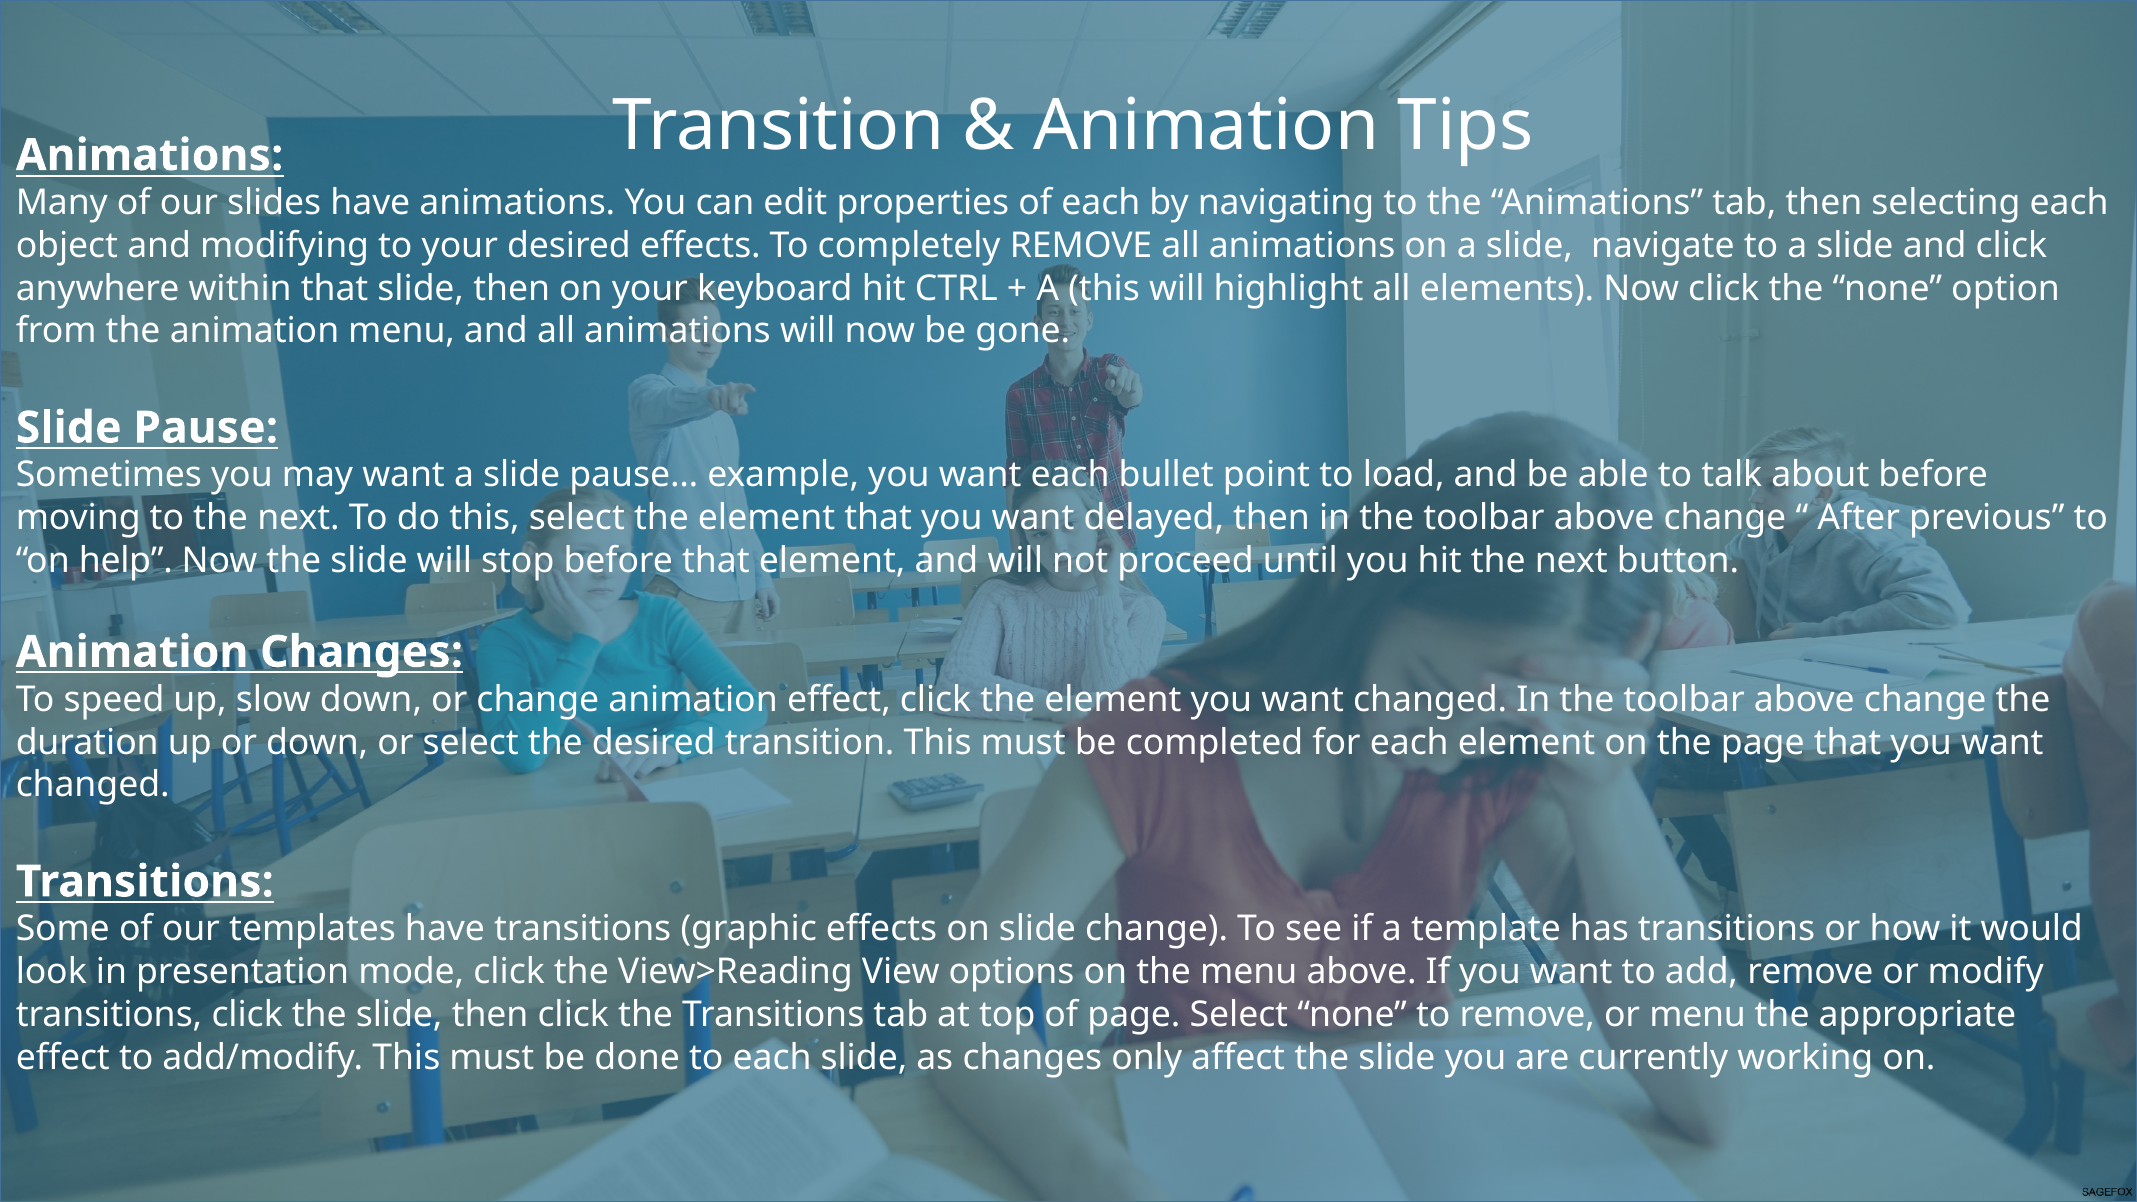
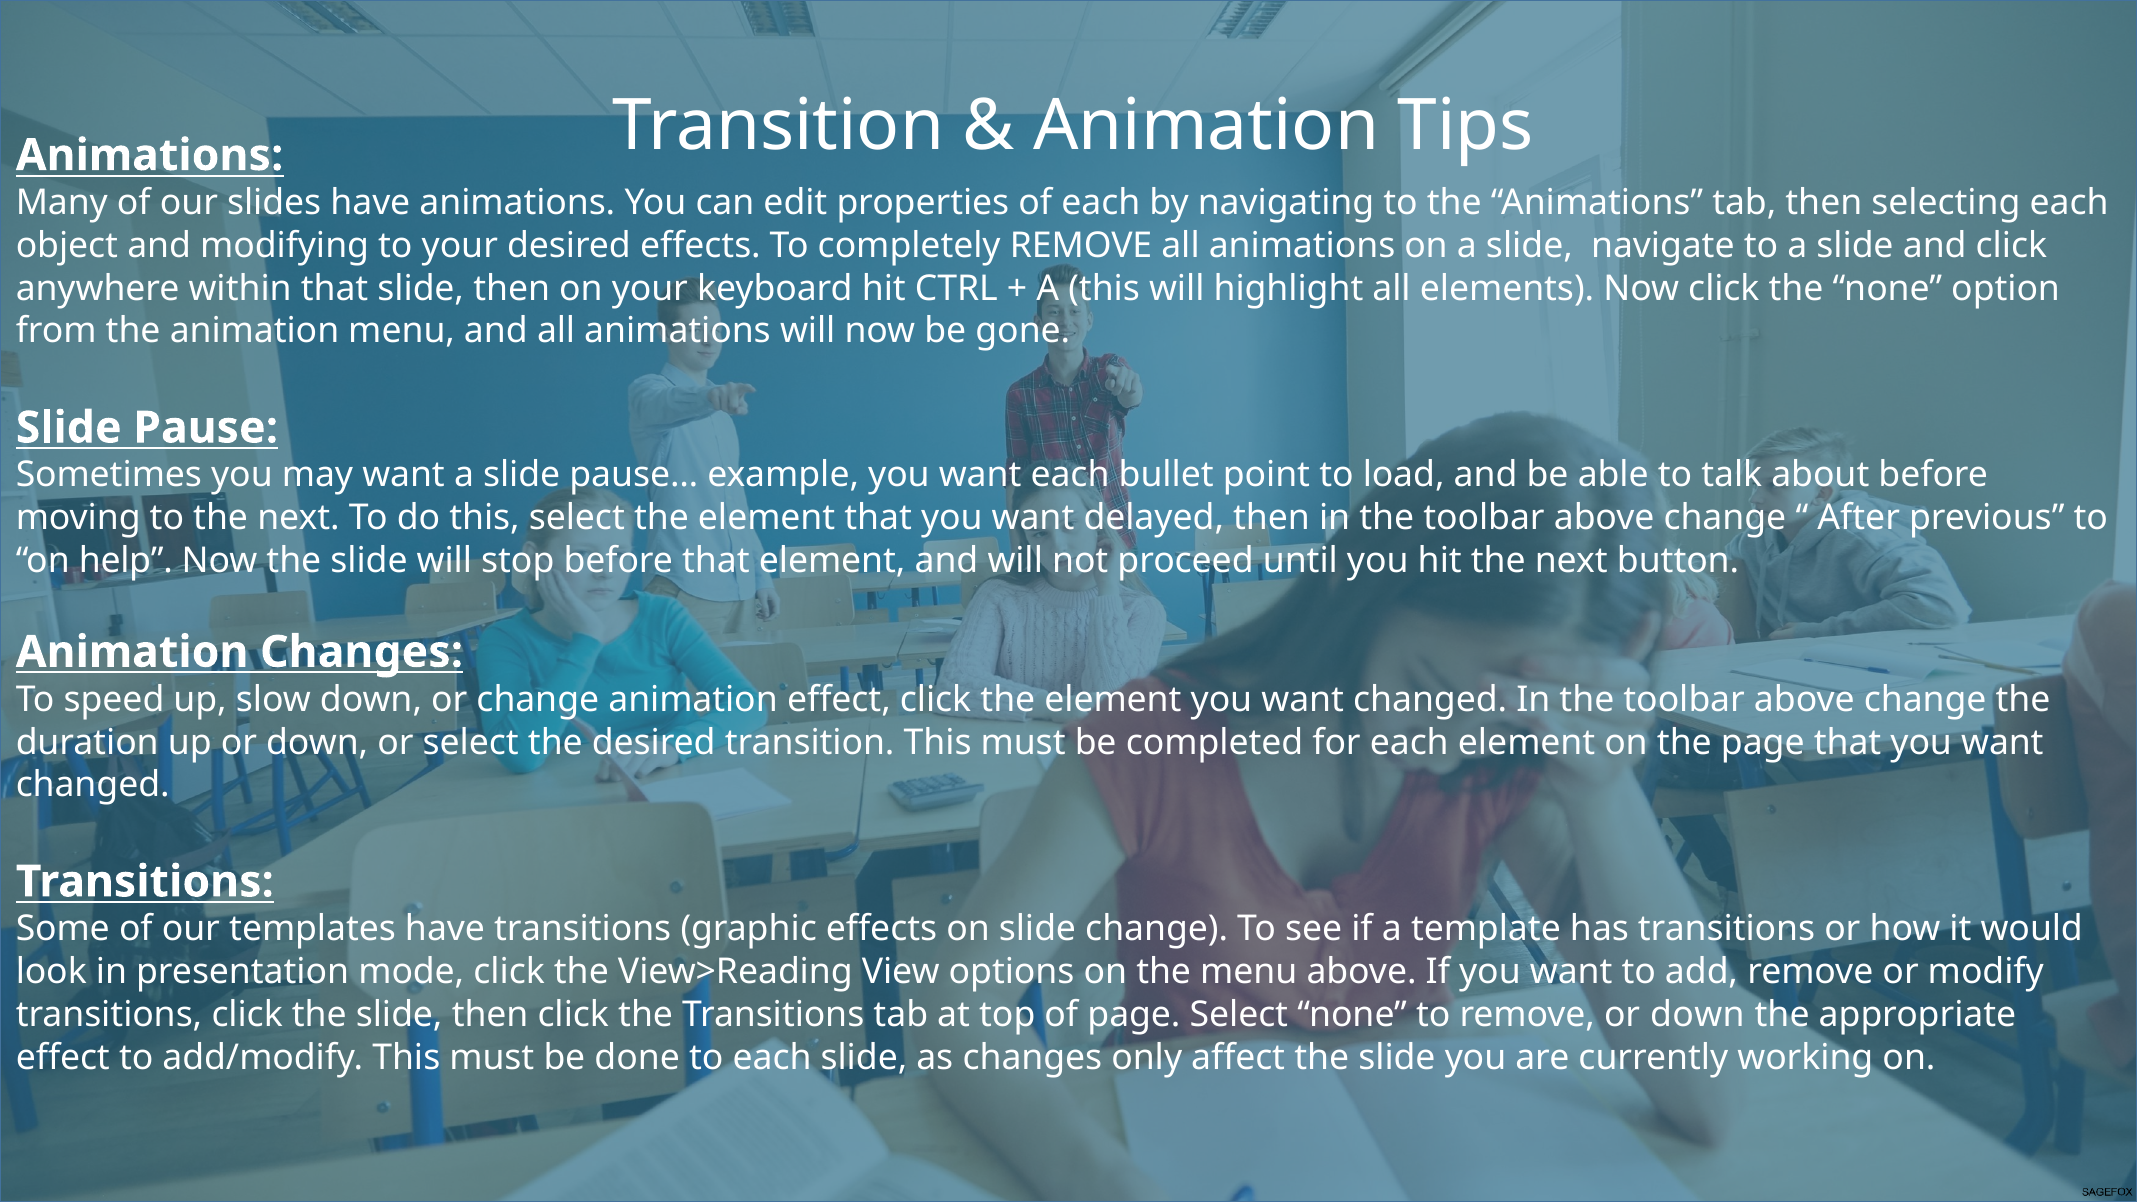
remove or menu: menu -> down
